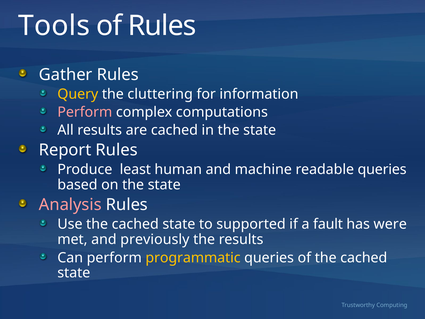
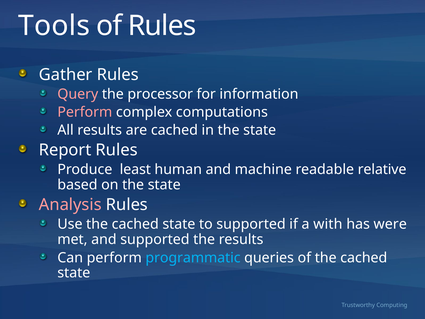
Query colour: yellow -> pink
cluttering: cluttering -> processor
readable queries: queries -> relative
fault: fault -> with
and previously: previously -> supported
programmatic colour: yellow -> light blue
